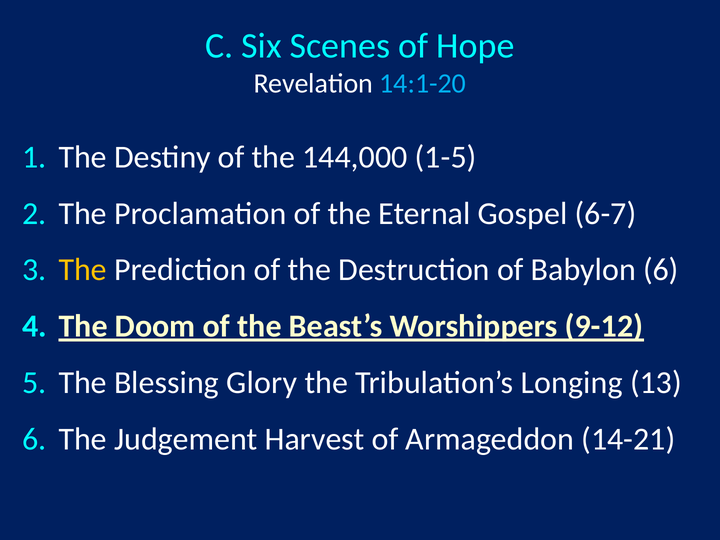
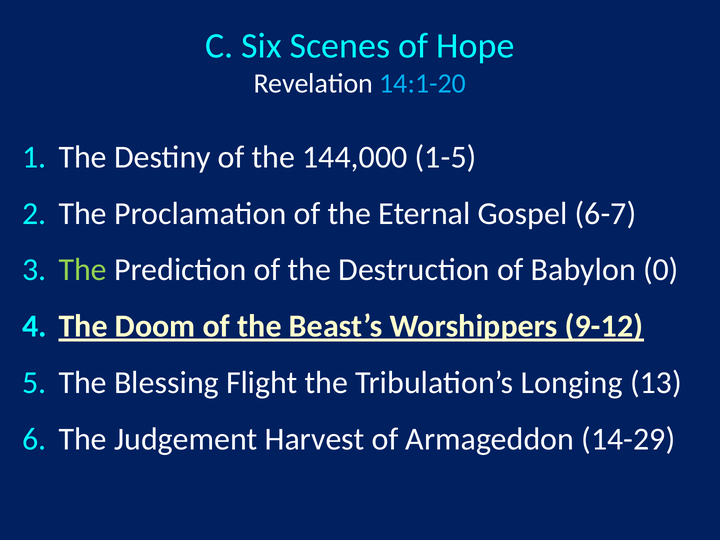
The at (83, 270) colour: yellow -> light green
Babylon 6: 6 -> 0
Glory: Glory -> Flight
14-21: 14-21 -> 14-29
